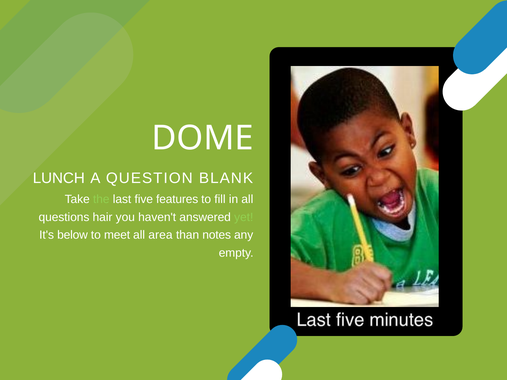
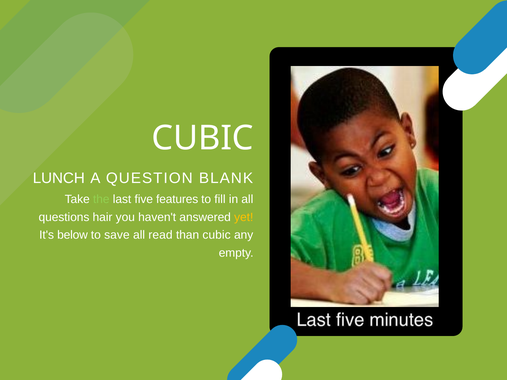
DOME at (203, 138): DOME -> CUBIC
yet colour: light green -> yellow
meet: meet -> save
area: area -> read
than notes: notes -> cubic
